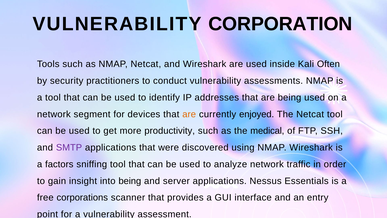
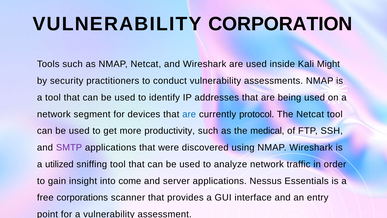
Often: Often -> Might
are at (189, 114) colour: orange -> blue
enjoyed: enjoyed -> protocol
factors: factors -> utilized
into being: being -> come
